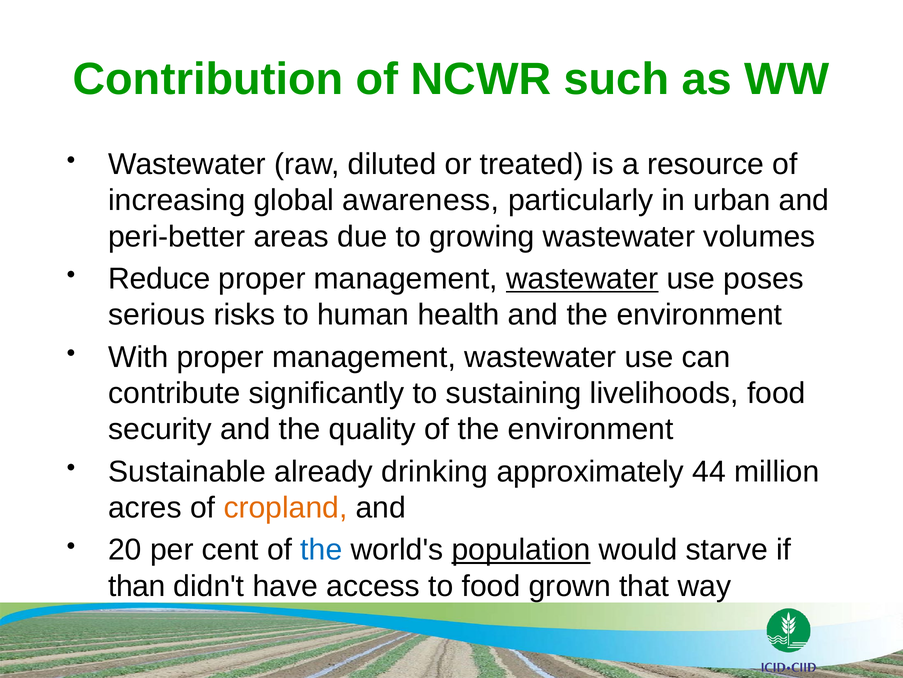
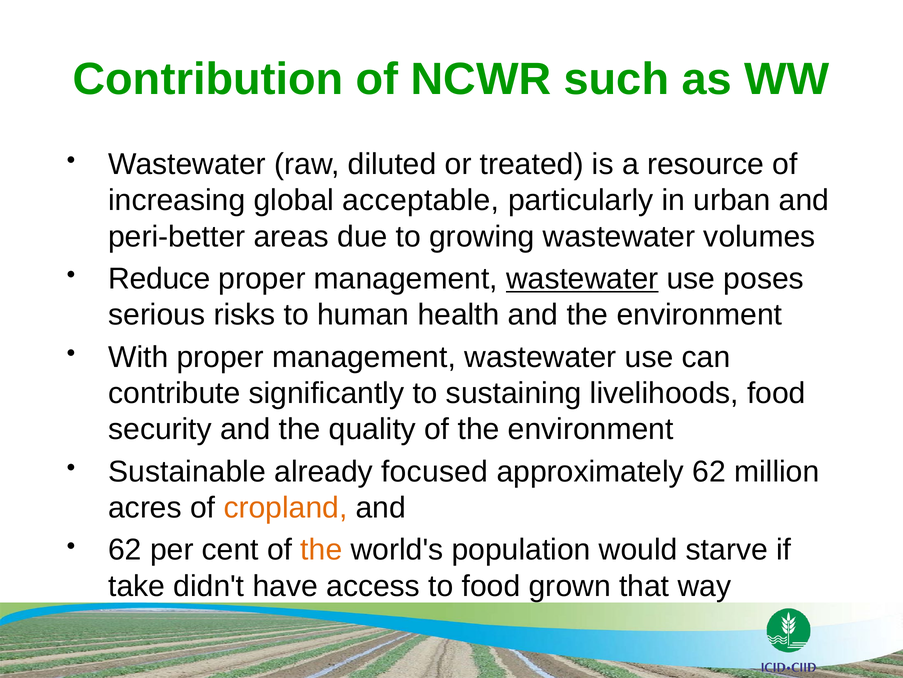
awareness: awareness -> acceptable
drinking: drinking -> focused
approximately 44: 44 -> 62
20 at (125, 549): 20 -> 62
the at (321, 549) colour: blue -> orange
population underline: present -> none
than: than -> take
